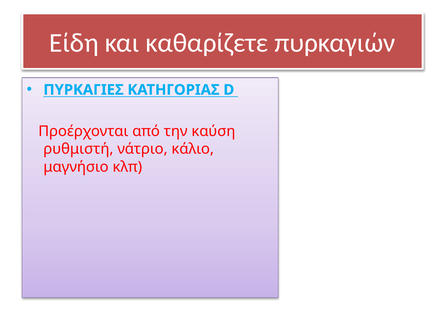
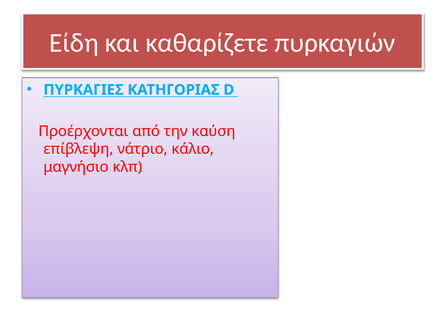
ρυθμιστή: ρυθμιστή -> επίβλεψη
